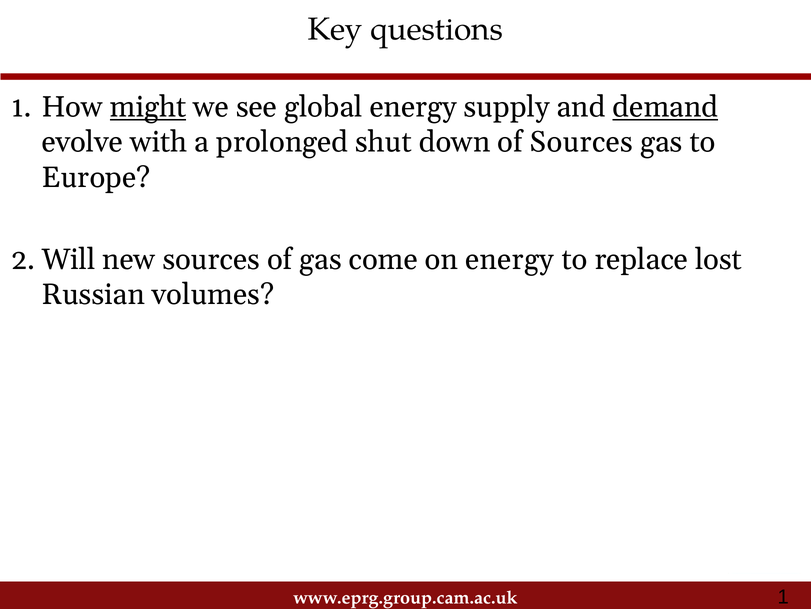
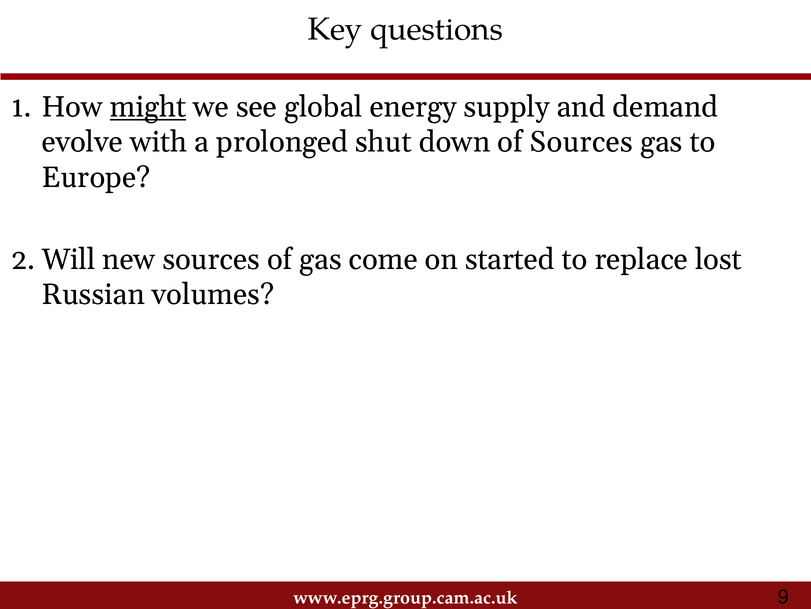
demand underline: present -> none
on energy: energy -> started
1 at (783, 596): 1 -> 9
